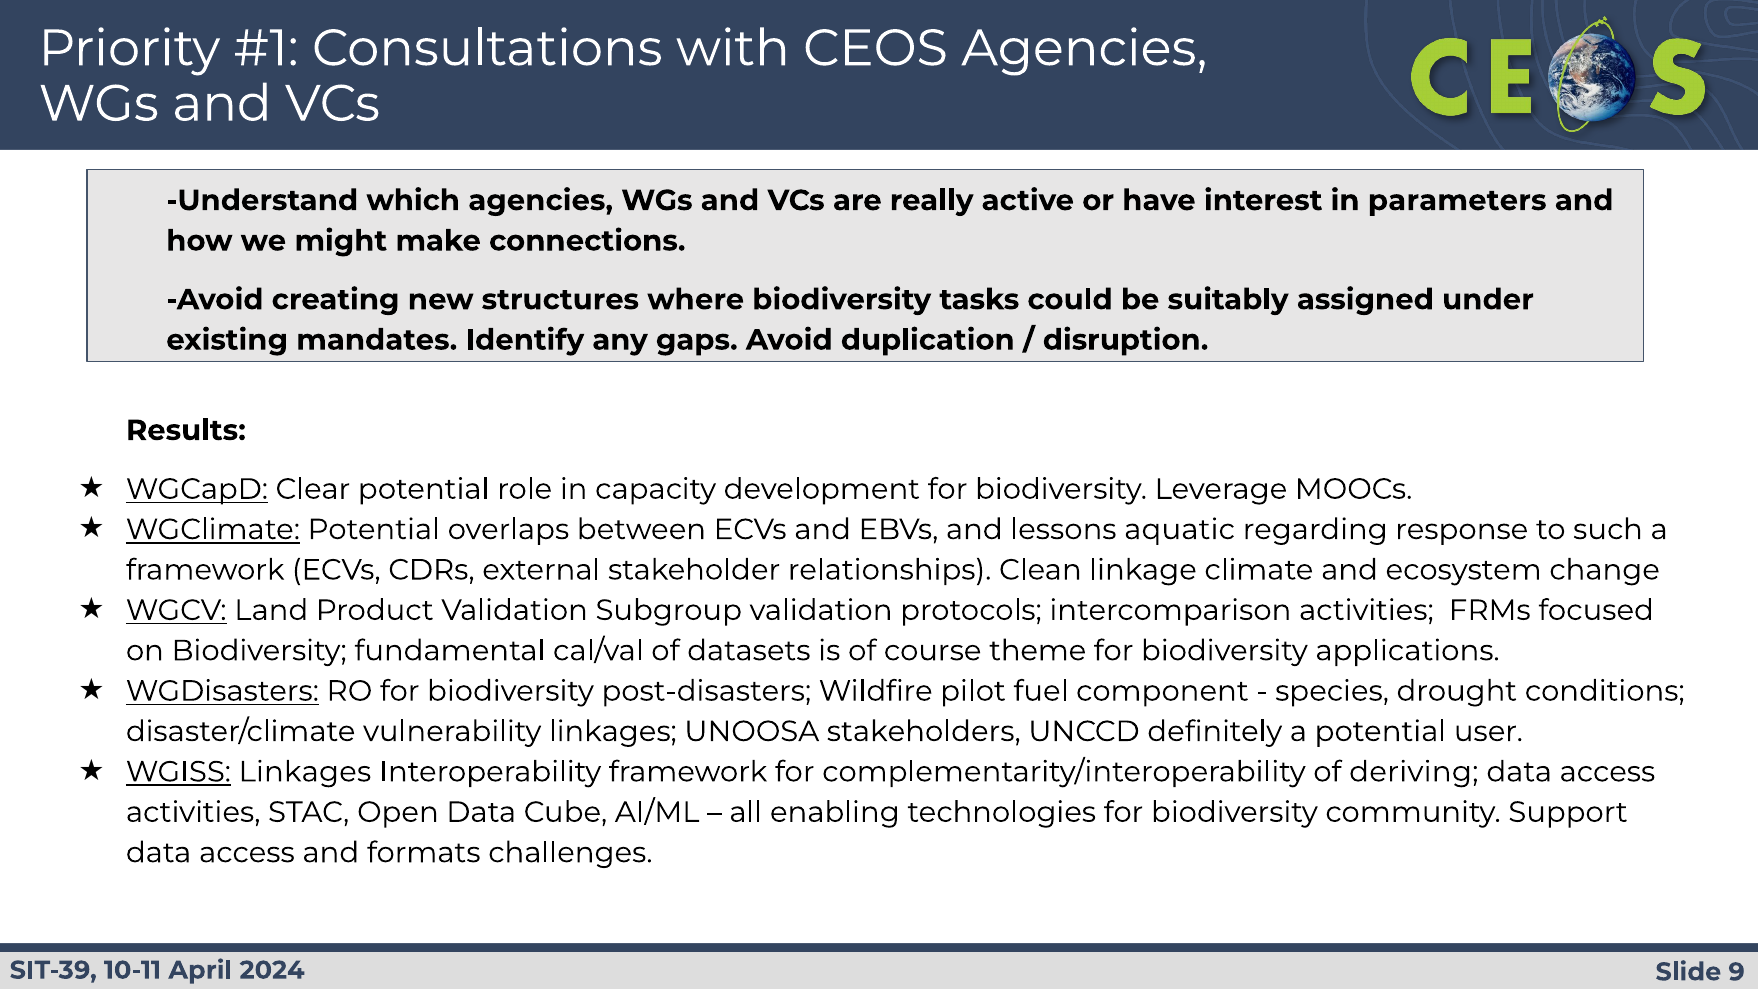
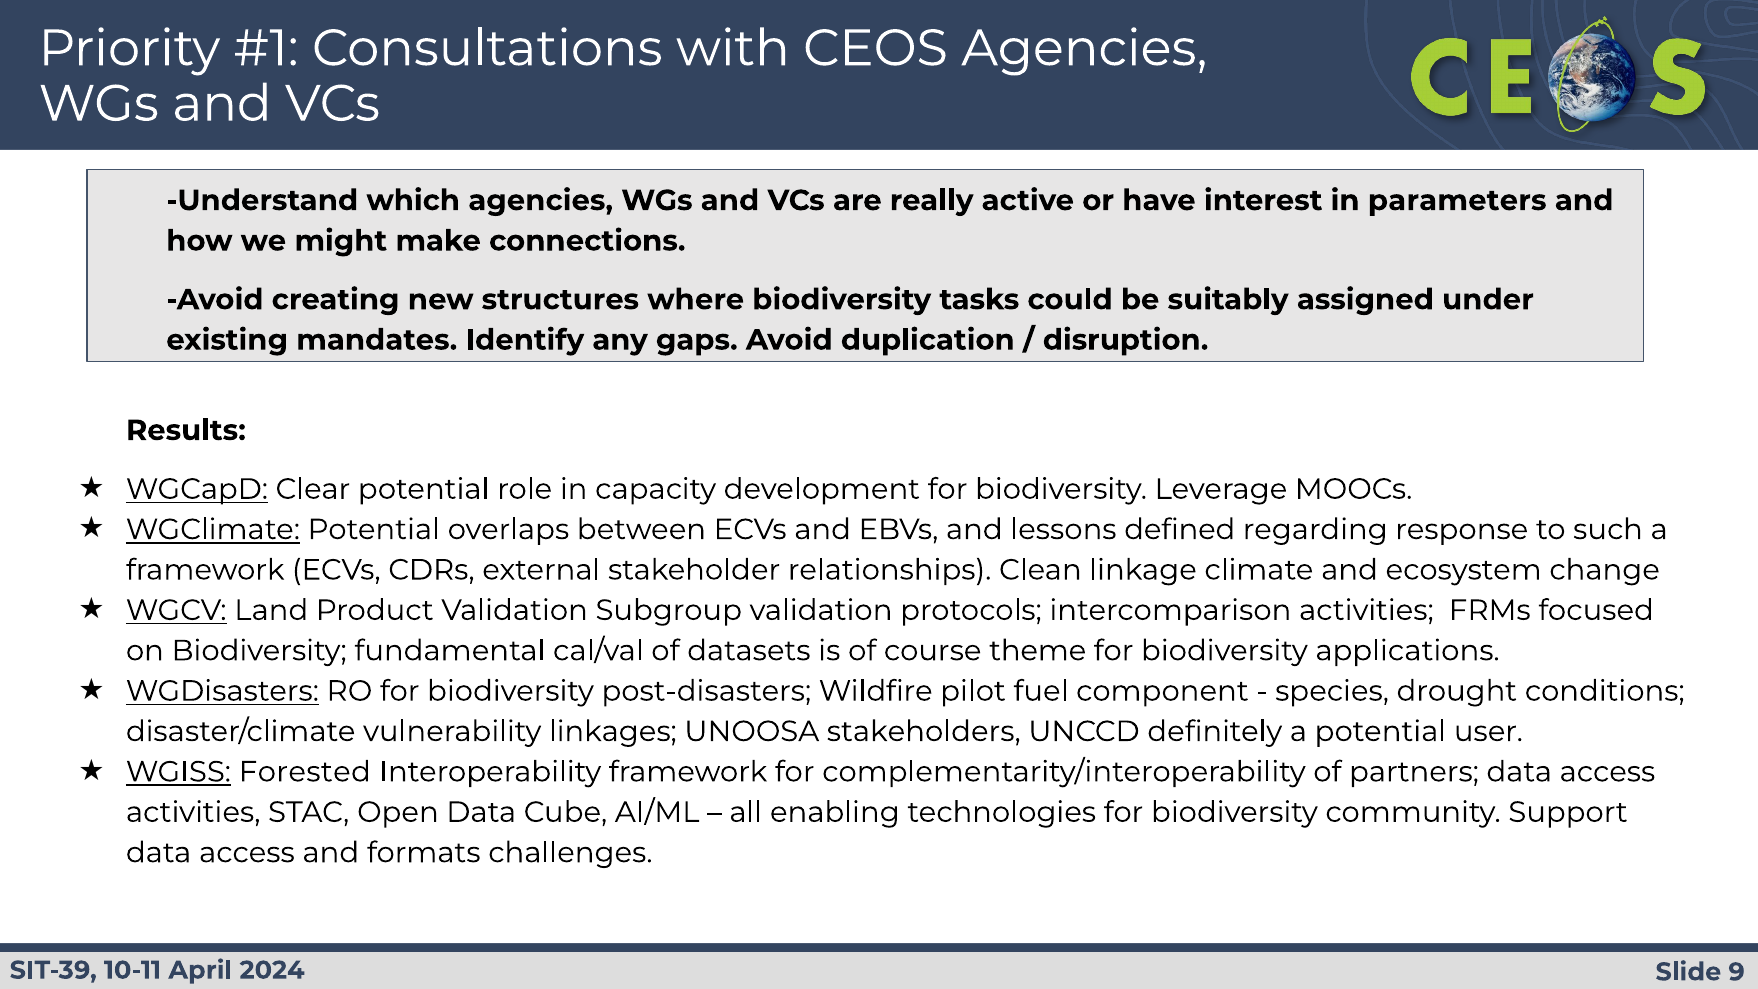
aquatic: aquatic -> defined
WGISS Linkages: Linkages -> Forested
deriving: deriving -> partners
